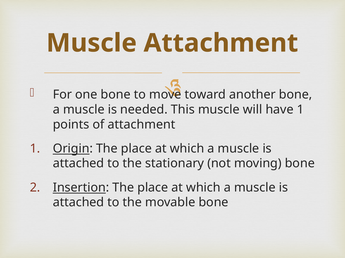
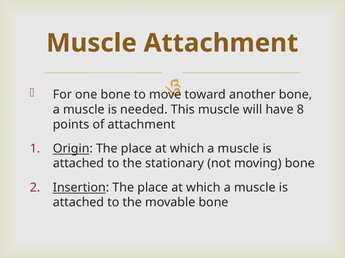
have 1: 1 -> 8
